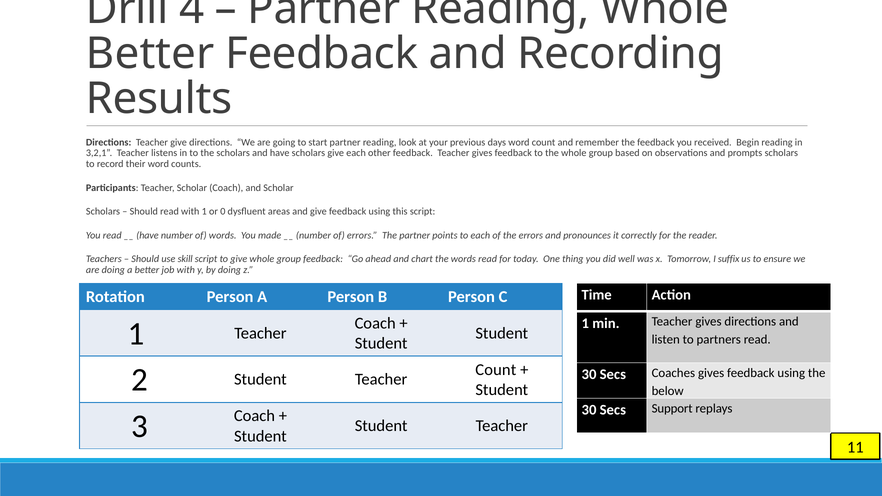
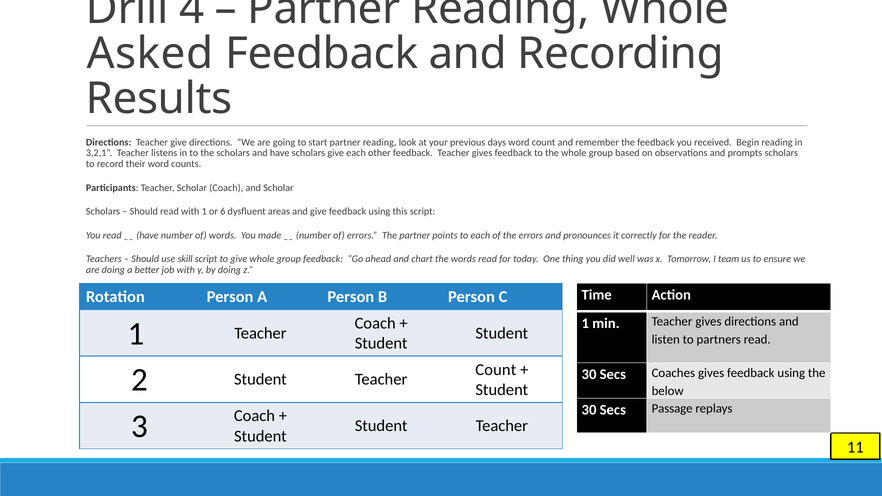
Better at (150, 54): Better -> Asked
0: 0 -> 6
suffix: suffix -> team
Support: Support -> Passage
